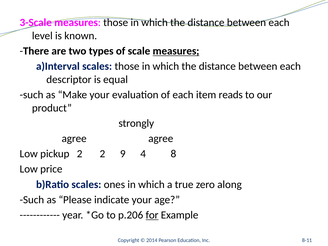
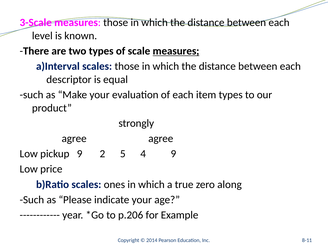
item reads: reads -> types
pickup 2: 2 -> 9
9: 9 -> 5
4 8: 8 -> 9
for underline: present -> none
